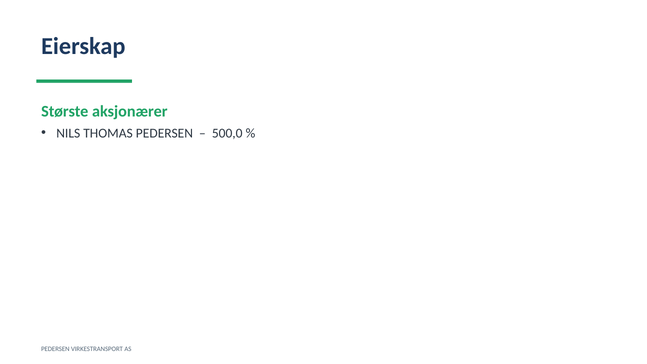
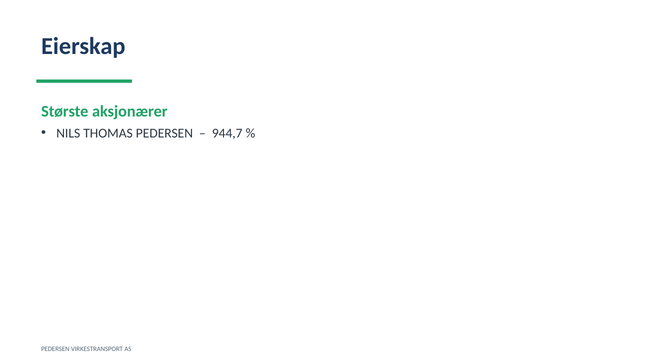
500,0: 500,0 -> 944,7
